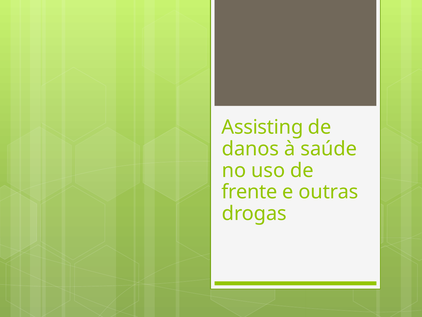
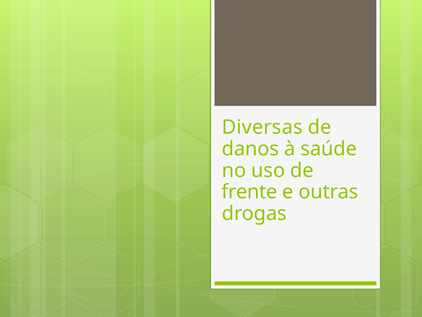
Assisting: Assisting -> Diversas
